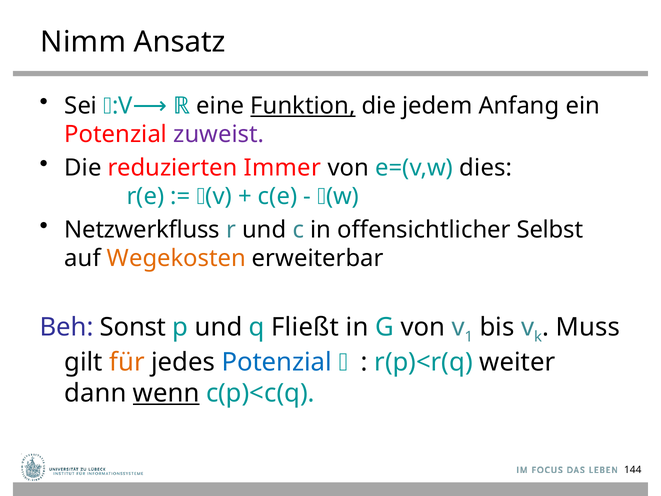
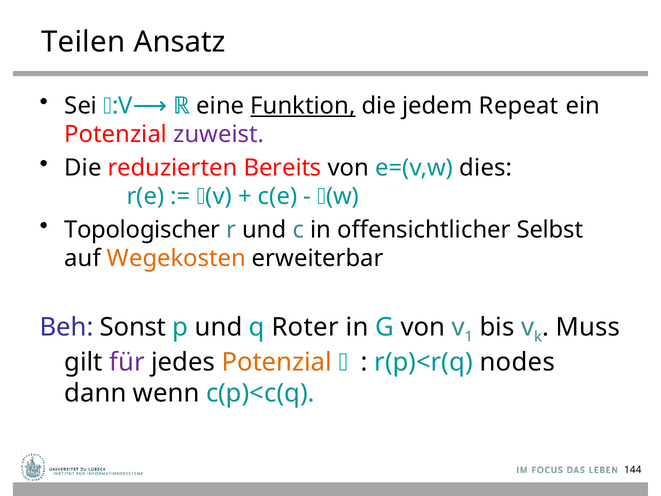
Nimm: Nimm -> Teilen
Anfang: Anfang -> Repeat
Immer: Immer -> Bereits
Netzwerkfluss: Netzwerkfluss -> Topologischer
Fließt: Fließt -> Roter
für colour: orange -> purple
Potenzial at (277, 362) colour: blue -> orange
weiter: weiter -> nodes
wenn underline: present -> none
